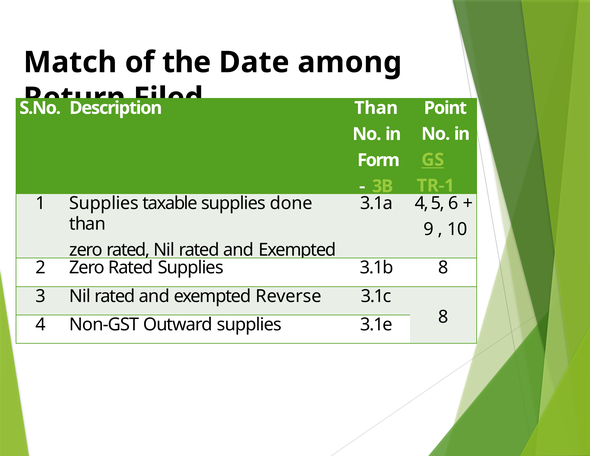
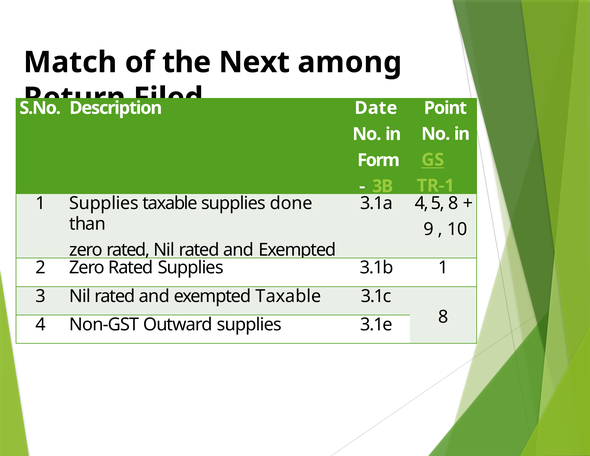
Date: Date -> Next
Than at (376, 108): Than -> Date
5 6: 6 -> 8
3.1b 8: 8 -> 1
exempted Reverse: Reverse -> Taxable
